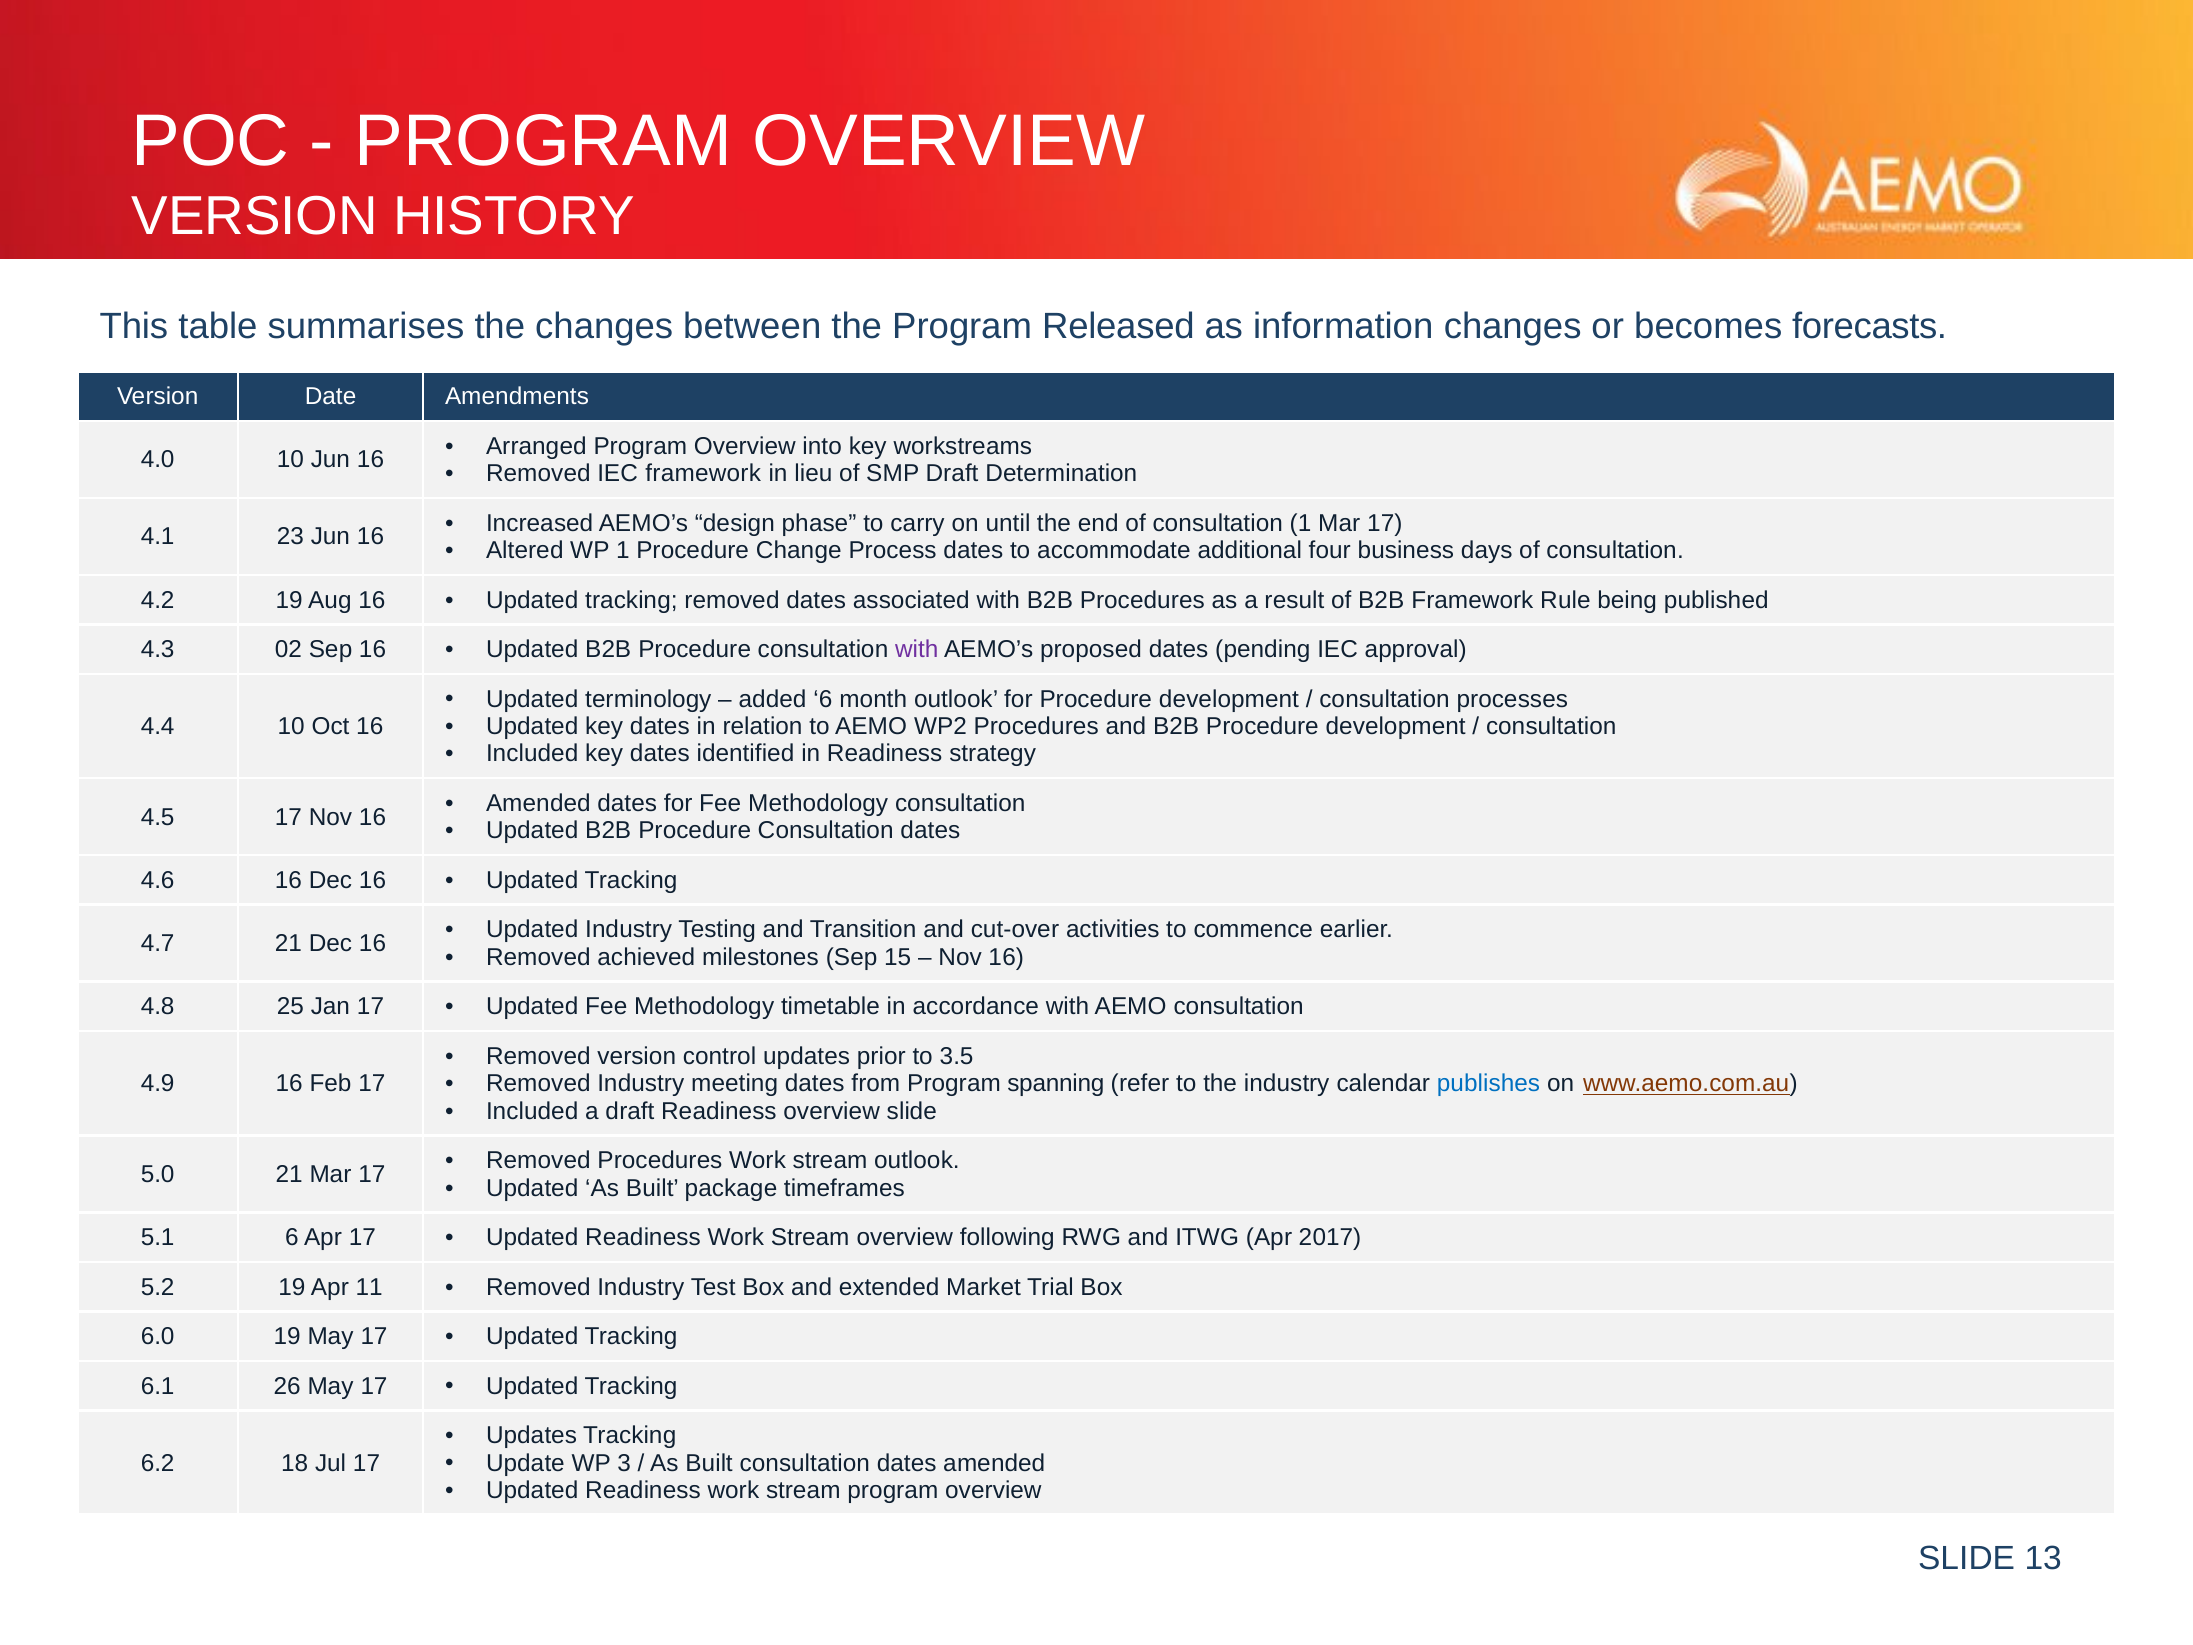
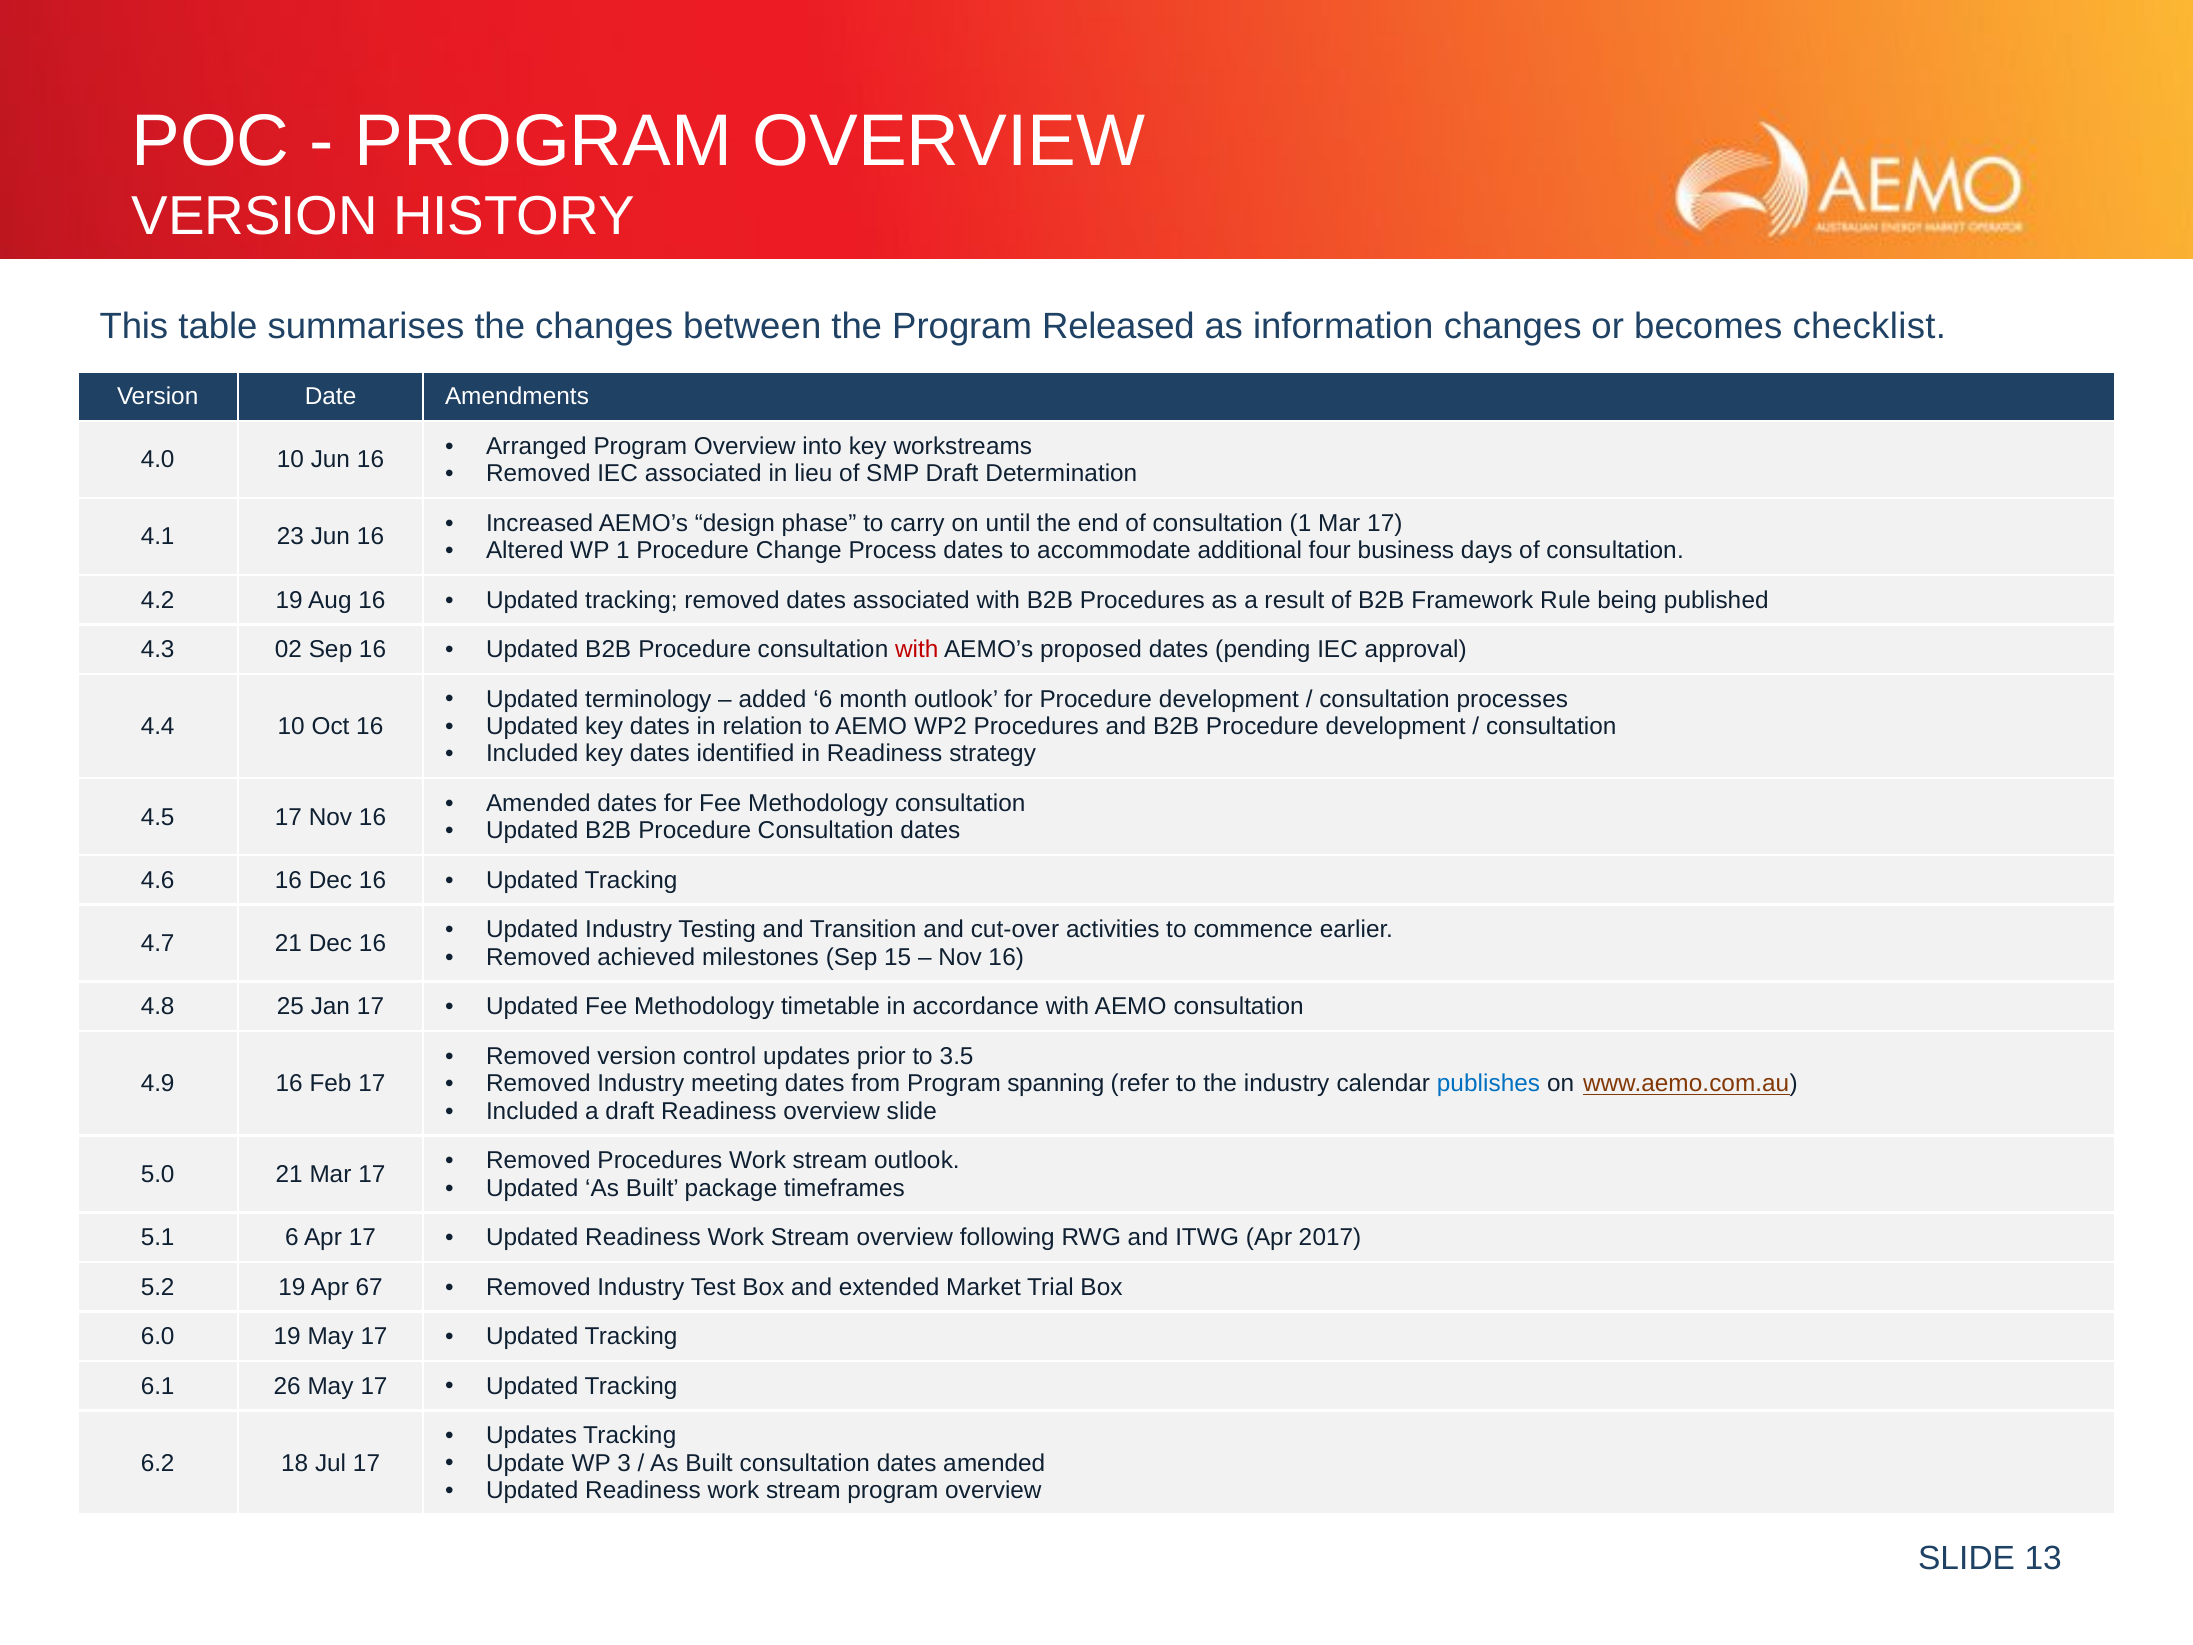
forecasts: forecasts -> checklist
IEC framework: framework -> associated
with at (917, 649) colour: purple -> red
11: 11 -> 67
